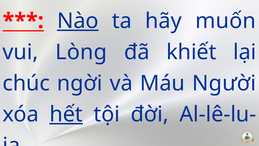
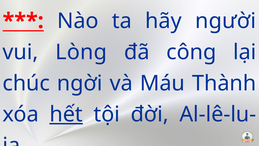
Nào underline: present -> none
muốn: muốn -> người
khiết: khiết -> công
Người: Người -> Thành
